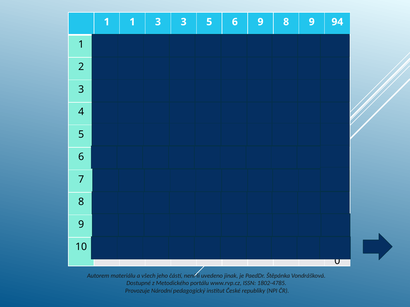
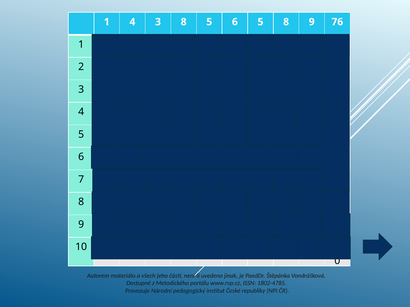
1 at (132, 22): 1 -> 4
3 at (184, 22): 3 -> 8
5 6 9: 9 -> 5
94: 94 -> 76
